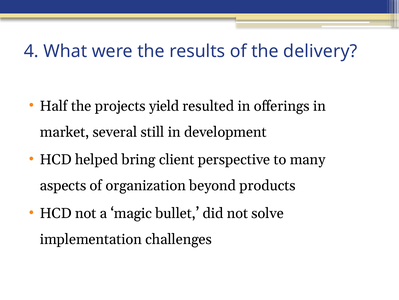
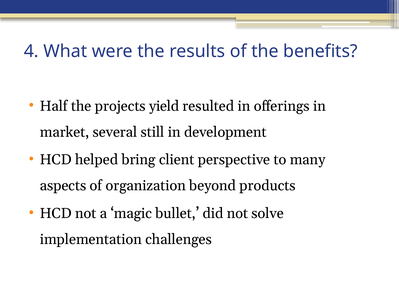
delivery: delivery -> benefits
